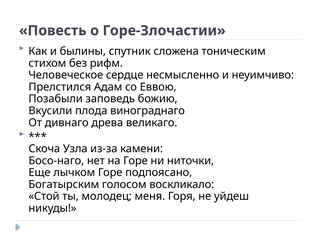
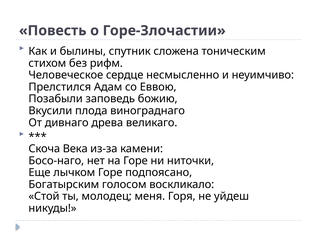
Узла: Узла -> Века
